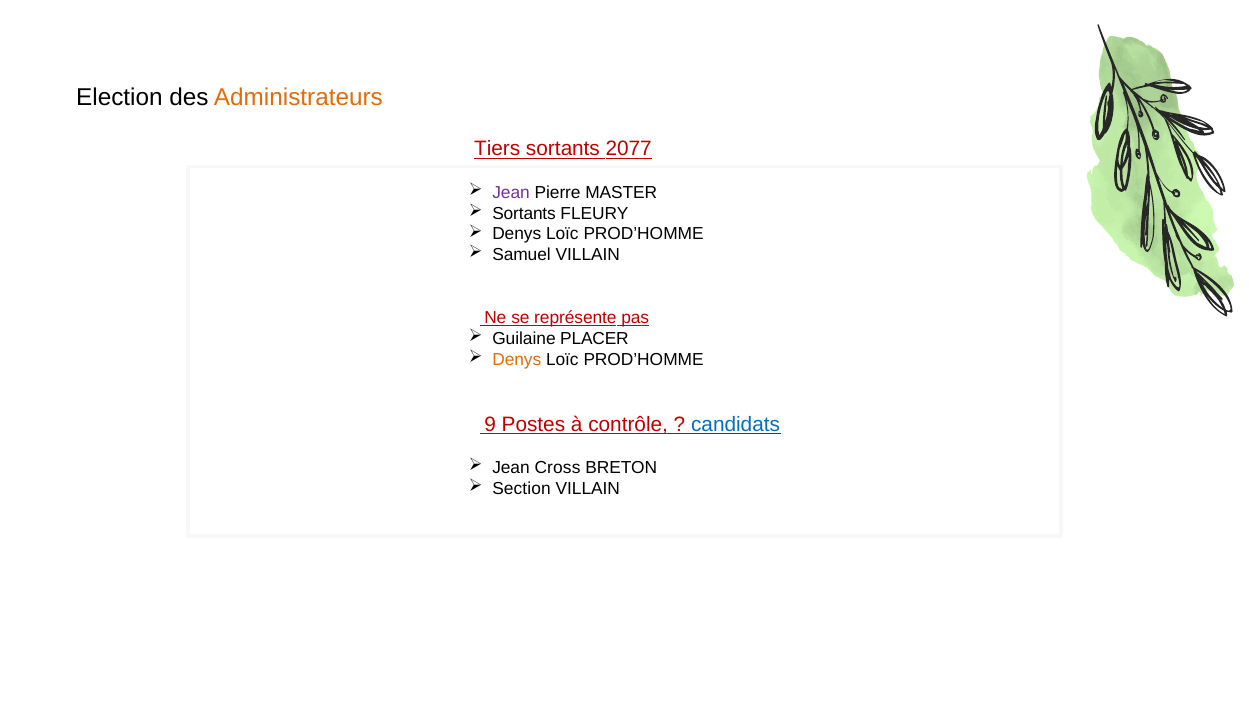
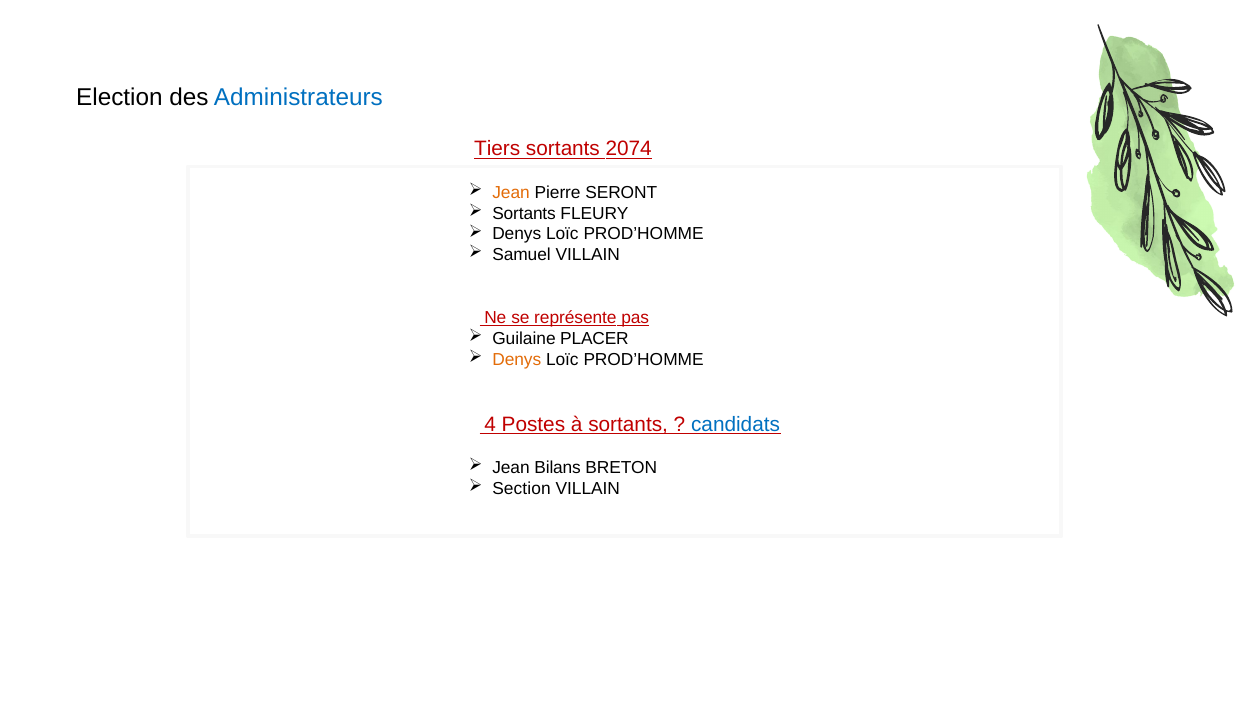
Administrateurs colour: orange -> blue
2077: 2077 -> 2074
Jean at (511, 192) colour: purple -> orange
MASTER: MASTER -> SERONT
9: 9 -> 4
à contrôle: contrôle -> sortants
Cross: Cross -> Bilans
